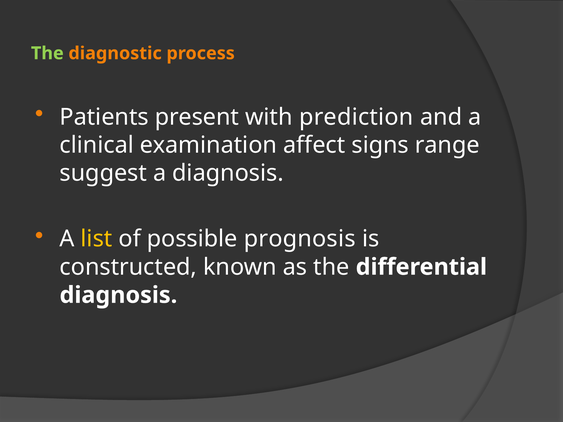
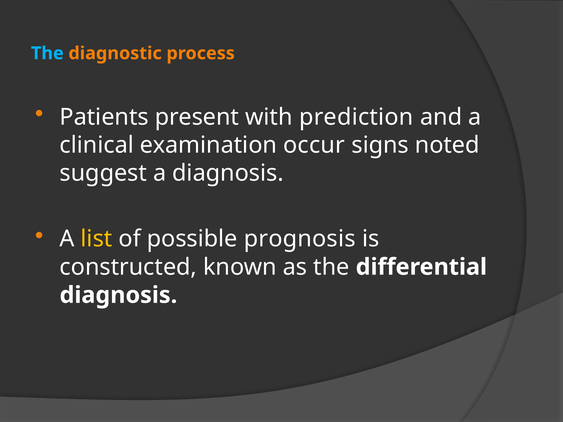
The at (47, 53) colour: light green -> light blue
affect: affect -> occur
range: range -> noted
